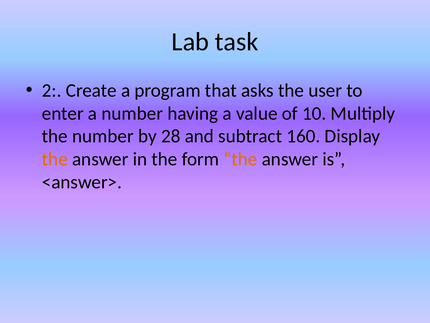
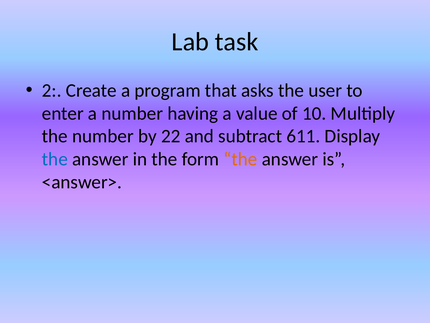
28: 28 -> 22
160: 160 -> 611
the at (55, 159) colour: orange -> blue
